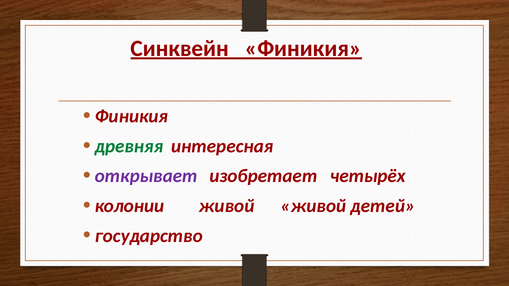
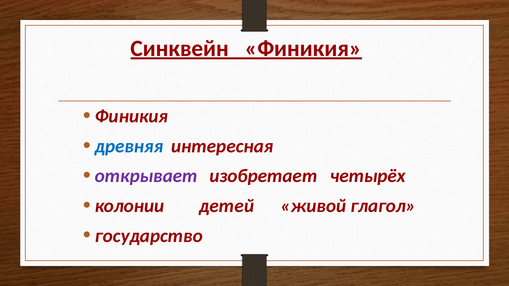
древняя colour: green -> blue
колонии живой: живой -> детей
детей: детей -> глагол
